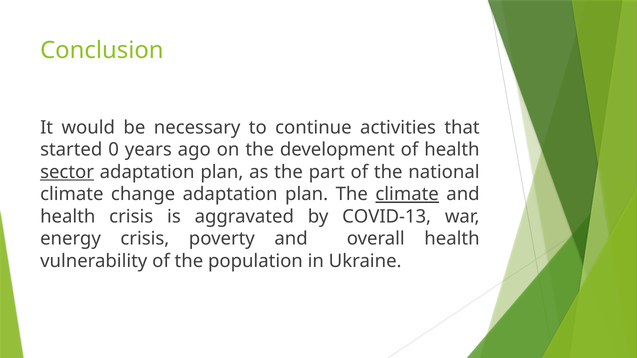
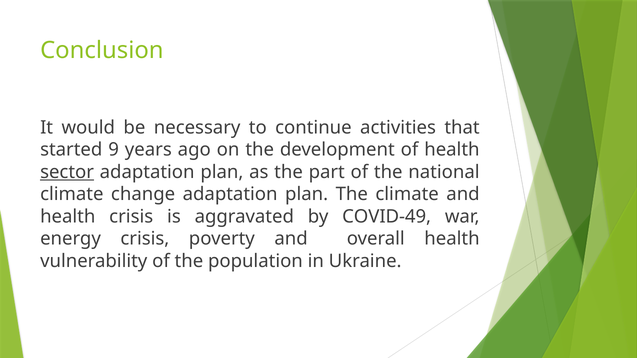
0: 0 -> 9
climate at (407, 194) underline: present -> none
COVID-13: COVID-13 -> COVID-49
